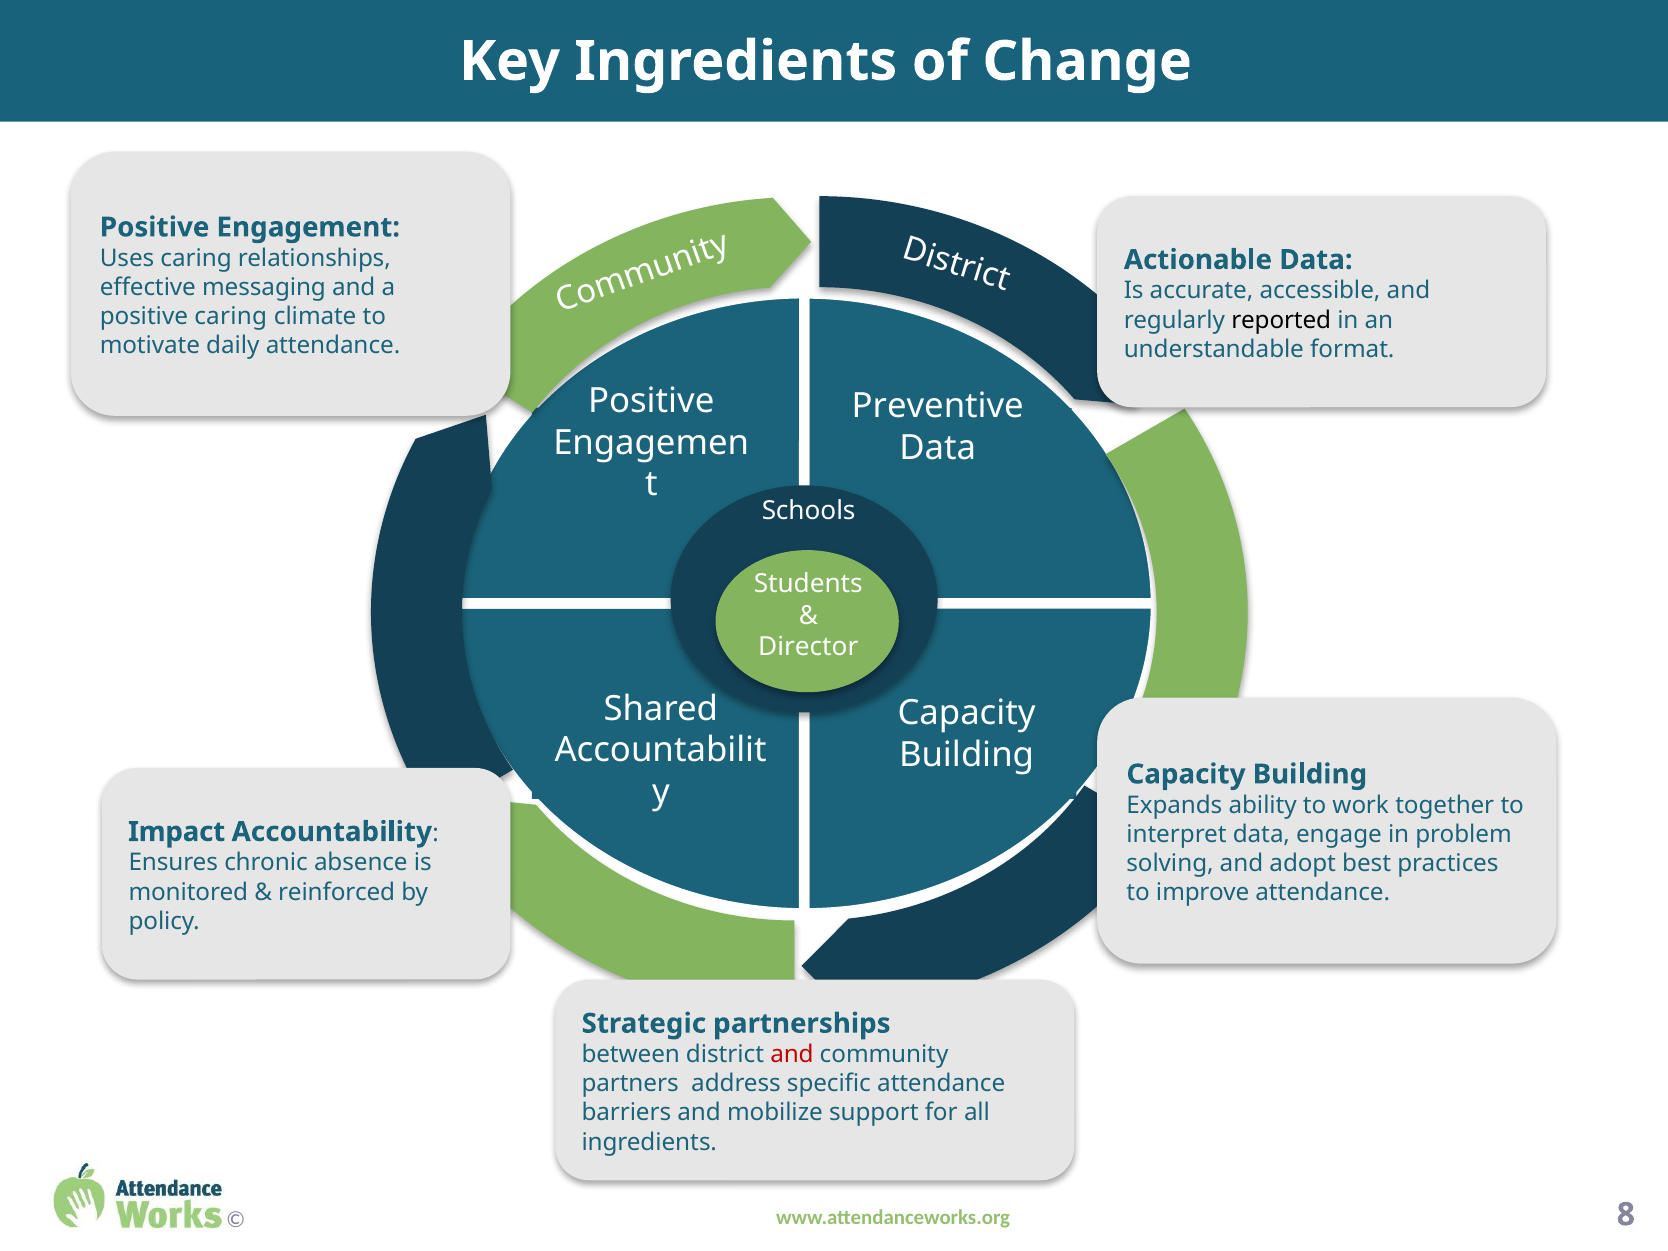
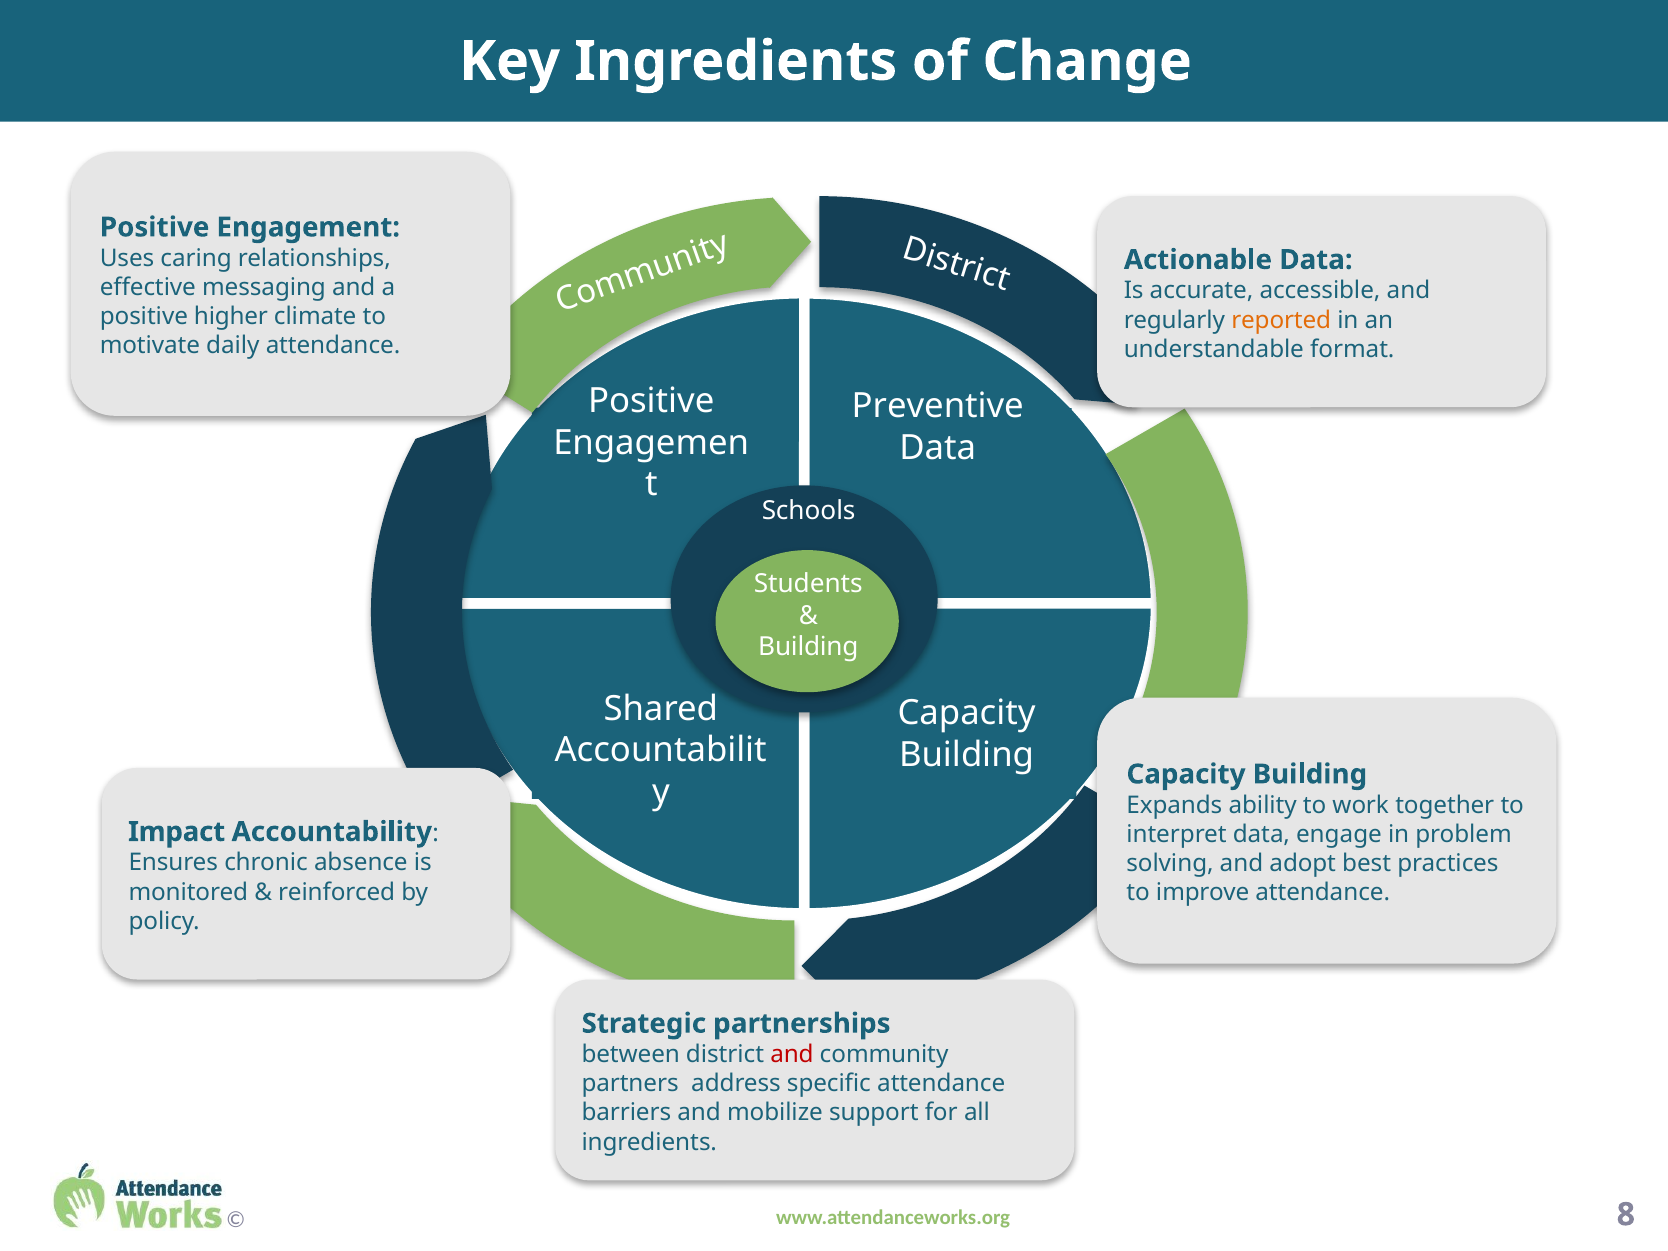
positive caring: caring -> higher
reported colour: black -> orange
Director at (808, 647): Director -> Building
